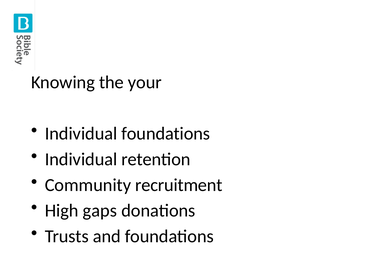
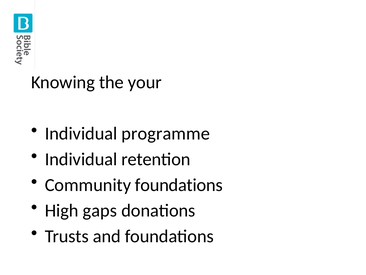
Individual foundations: foundations -> programme
Community recruitment: recruitment -> foundations
